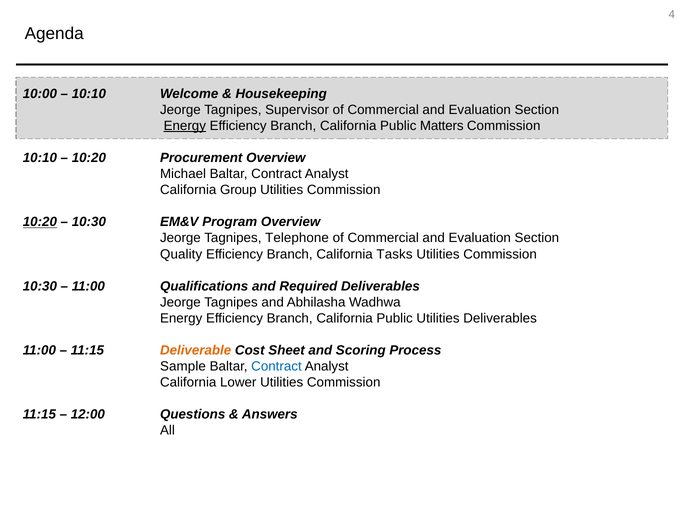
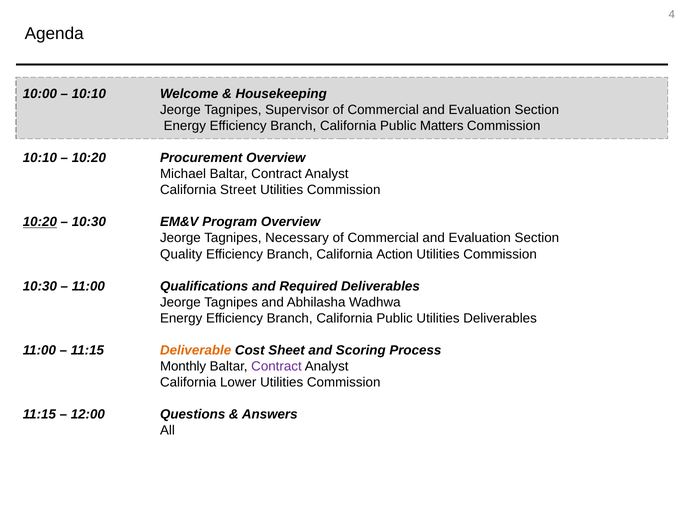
Energy at (185, 126) underline: present -> none
Group: Group -> Street
Telephone: Telephone -> Necessary
Tasks: Tasks -> Action
Sample: Sample -> Monthly
Contract at (276, 366) colour: blue -> purple
